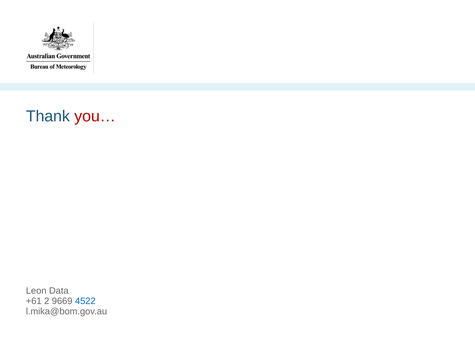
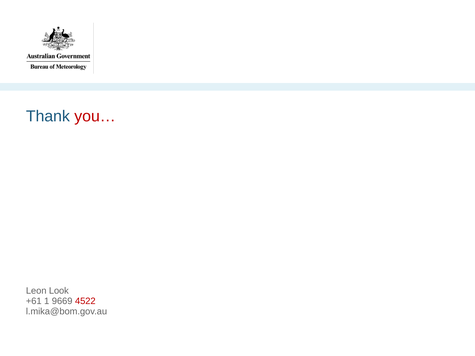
Data: Data -> Look
2: 2 -> 1
4522 colour: blue -> red
